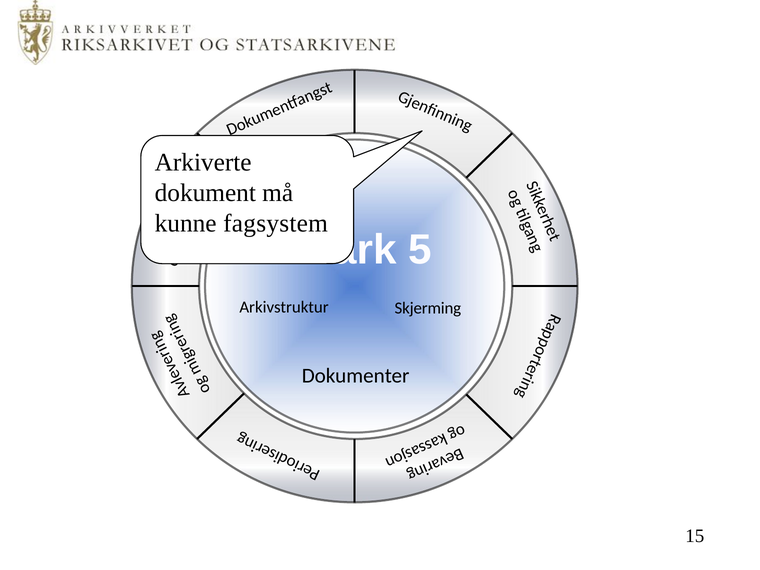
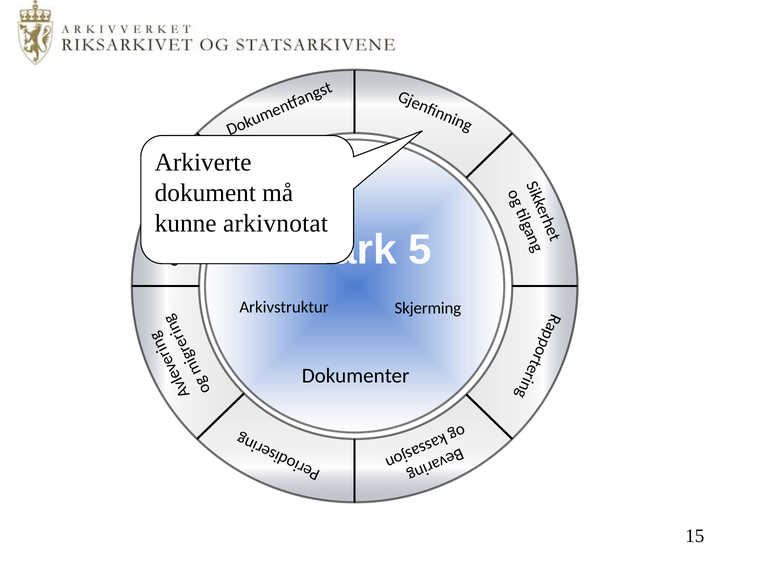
fagsystem: fagsystem -> arkivnotat
